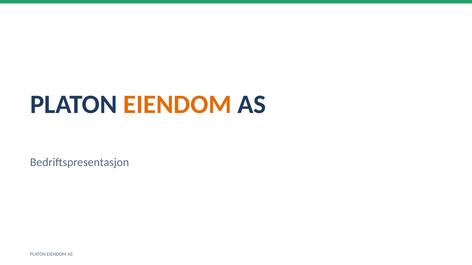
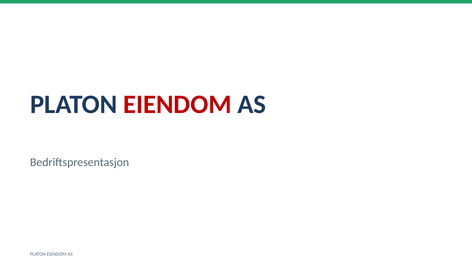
EIENDOM at (177, 105) colour: orange -> red
